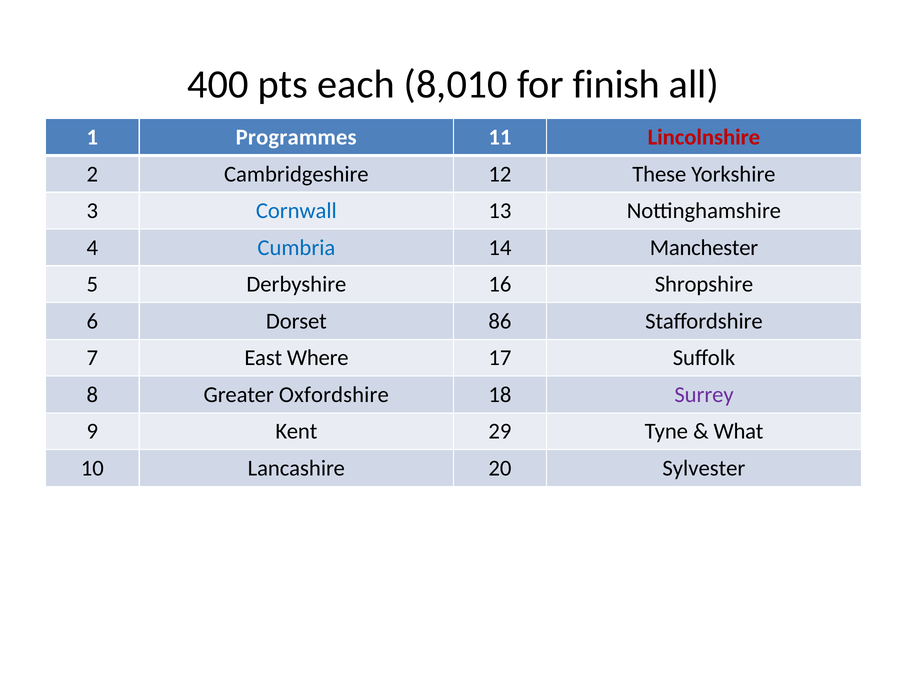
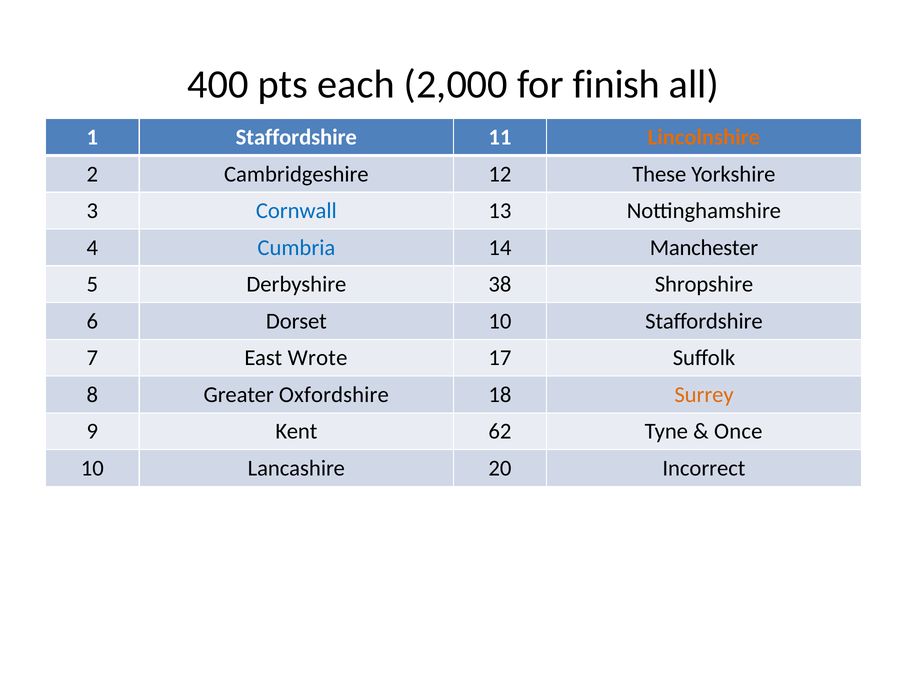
8,010: 8,010 -> 2,000
1 Programmes: Programmes -> Staffordshire
Lincolnshire colour: red -> orange
16: 16 -> 38
Dorset 86: 86 -> 10
Where: Where -> Wrote
Surrey colour: purple -> orange
29: 29 -> 62
What: What -> Once
Sylvester: Sylvester -> Incorrect
